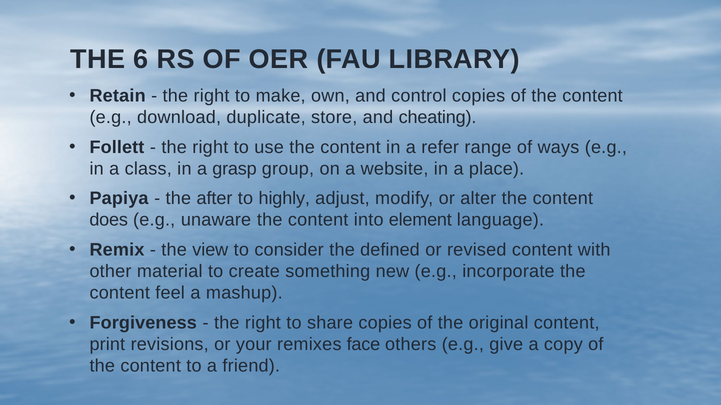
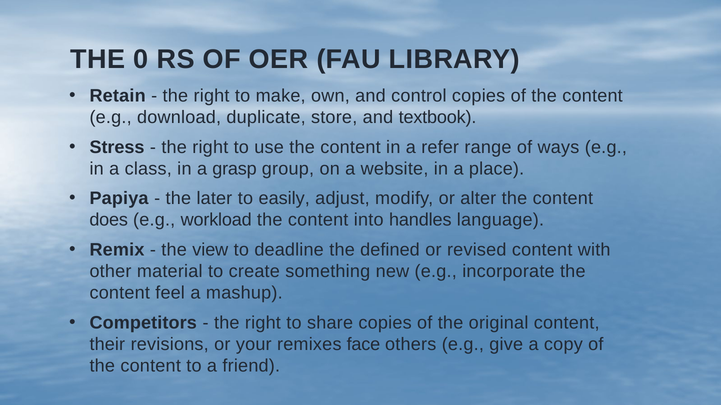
6: 6 -> 0
cheating: cheating -> textbook
Follett: Follett -> Stress
after: after -> later
highly: highly -> easily
unaware: unaware -> workload
element: element -> handles
consider: consider -> deadline
Forgiveness: Forgiveness -> Competitors
print: print -> their
